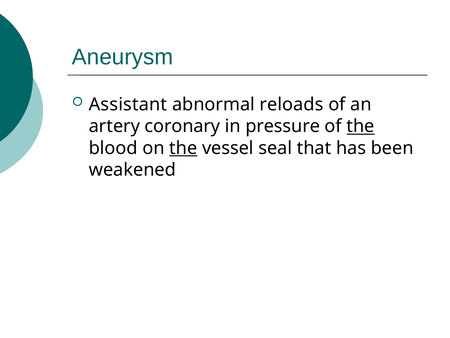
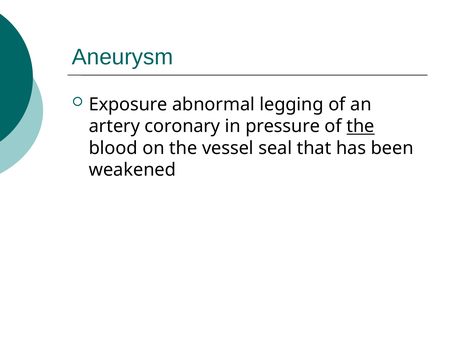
Assistant: Assistant -> Exposure
reloads: reloads -> legging
the at (183, 148) underline: present -> none
